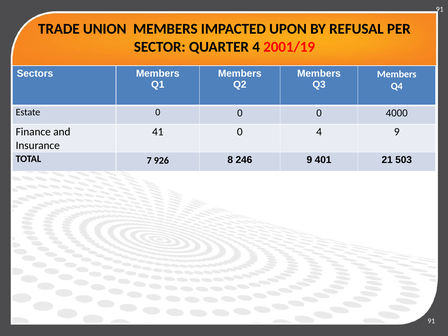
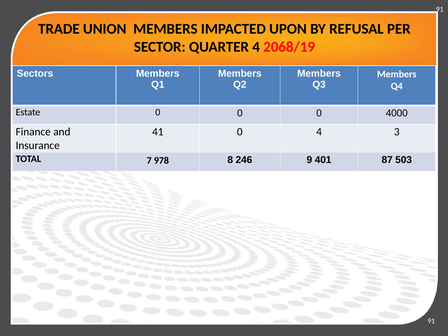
2001/19: 2001/19 -> 2068/19
4 9: 9 -> 3
926: 926 -> 978
21: 21 -> 87
